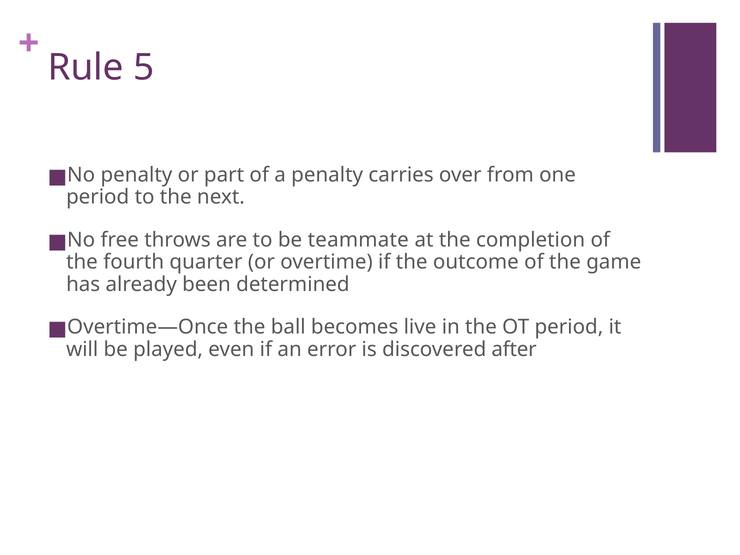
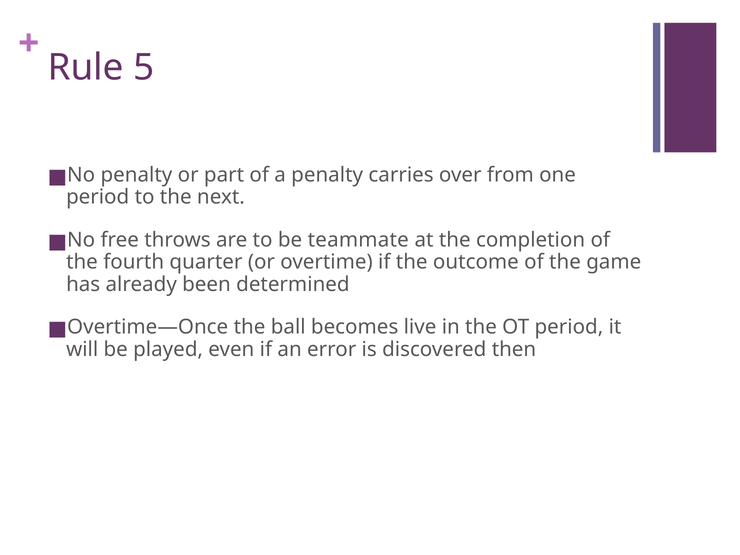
after: after -> then
